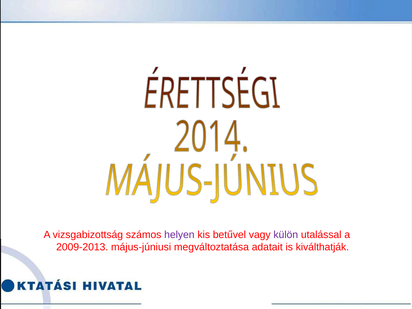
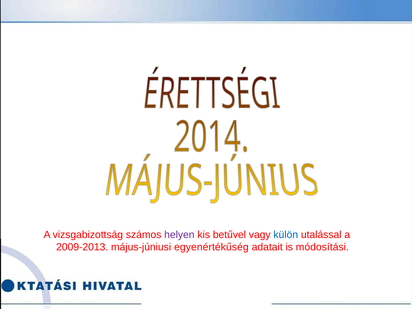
külön colour: purple -> blue
megváltoztatása: megváltoztatása -> egyenértékűség
kiválthatják: kiválthatják -> módosítási
